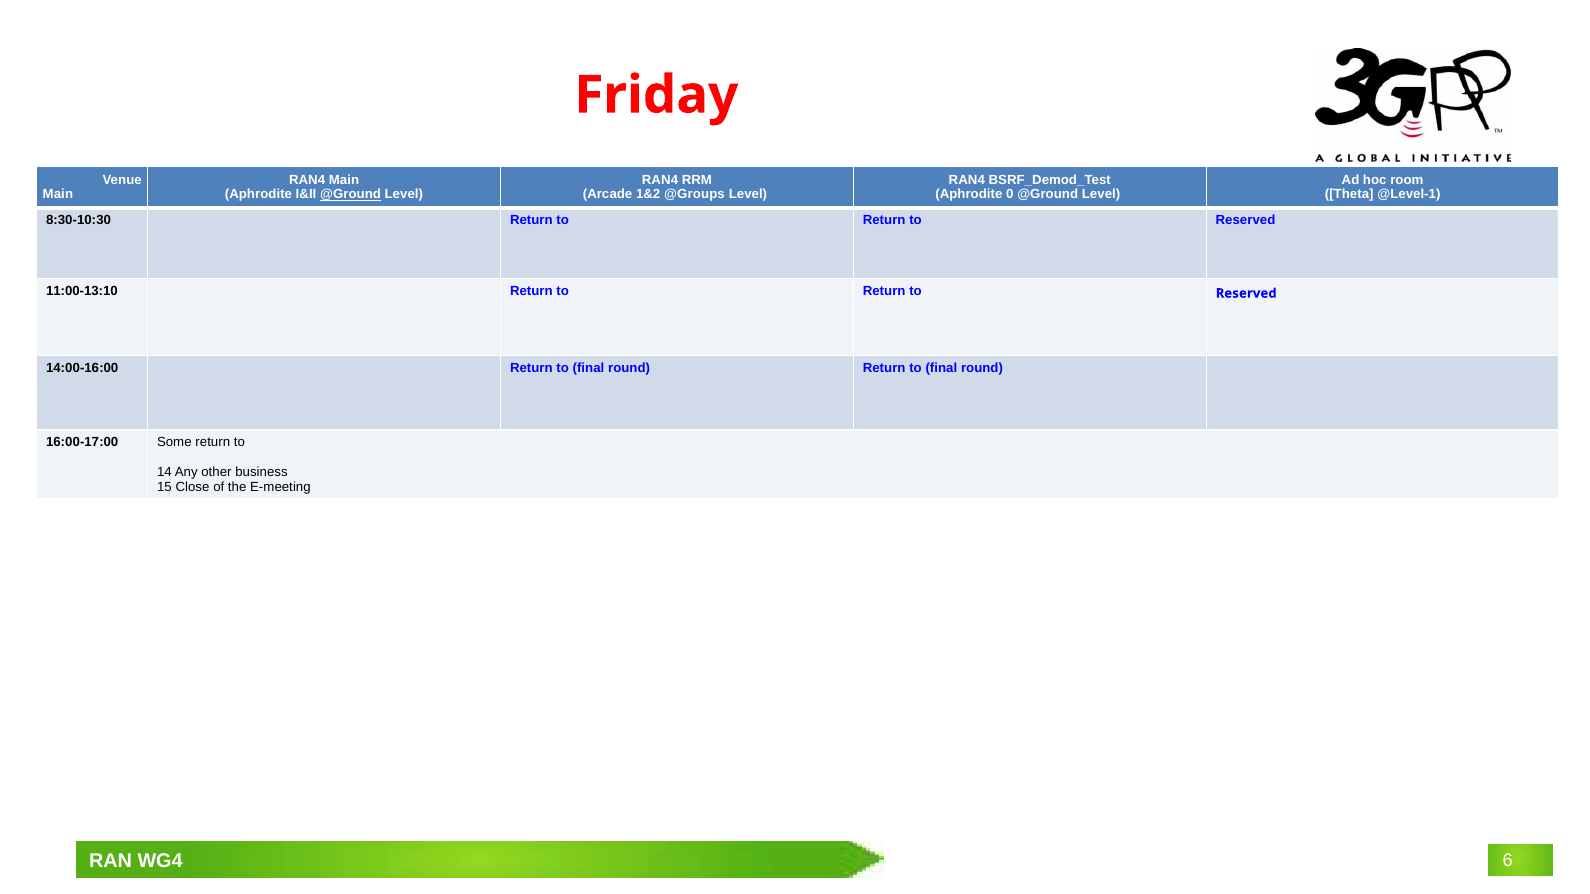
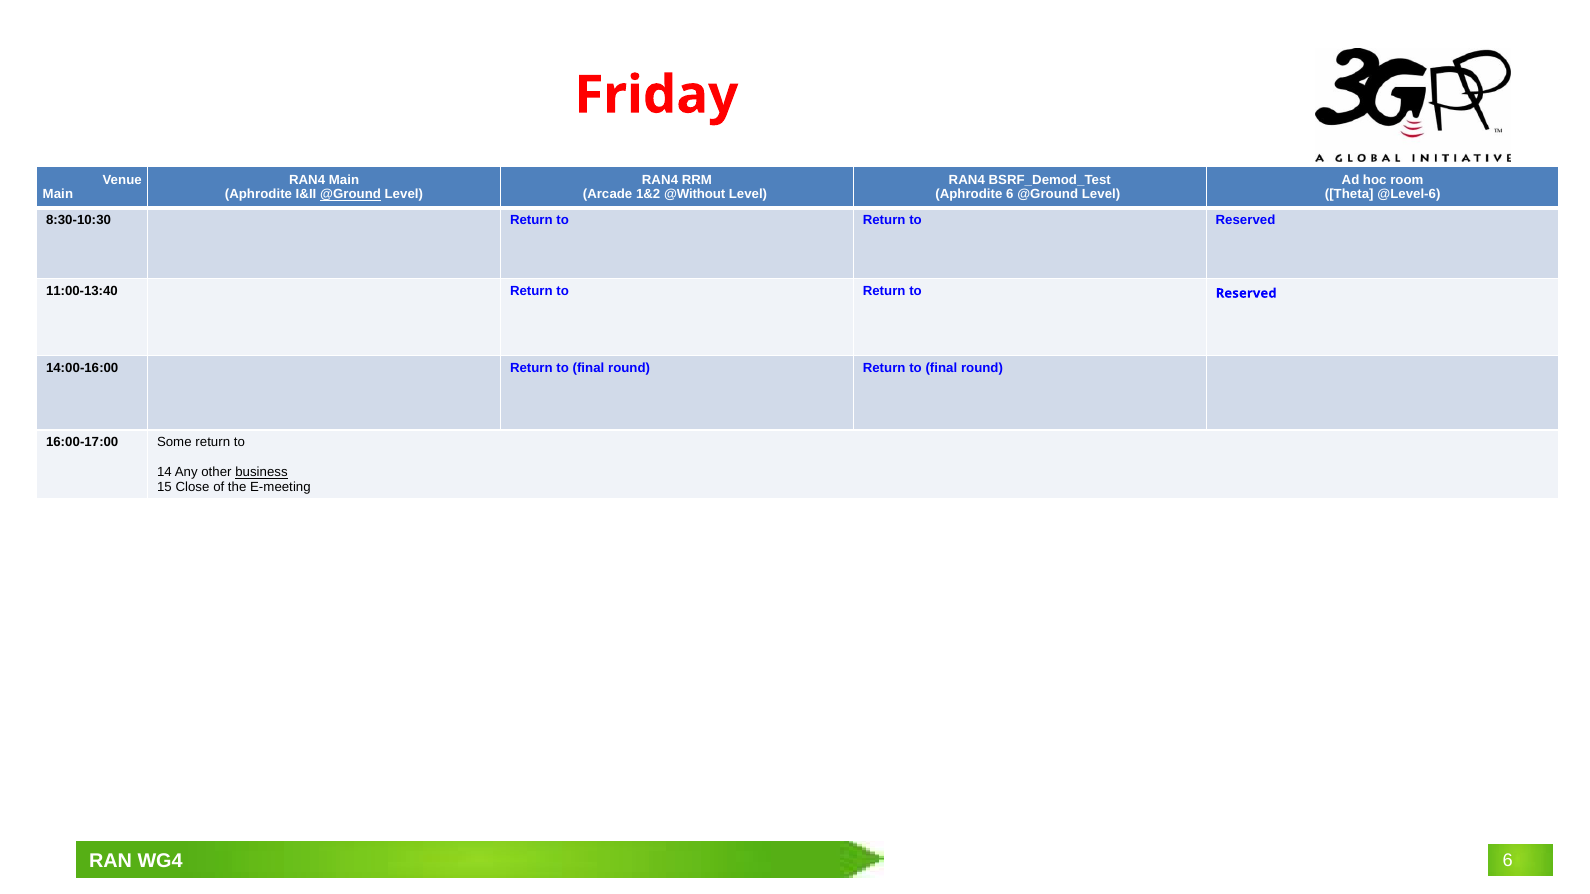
@Groups: @Groups -> @Without
Aphrodite 0: 0 -> 6
@Level-1: @Level-1 -> @Level-6
11:00-13:10: 11:00-13:10 -> 11:00-13:40
business underline: none -> present
